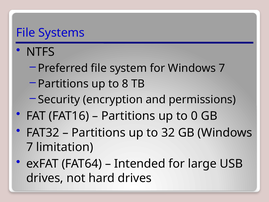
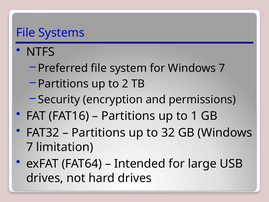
8: 8 -> 2
0: 0 -> 1
